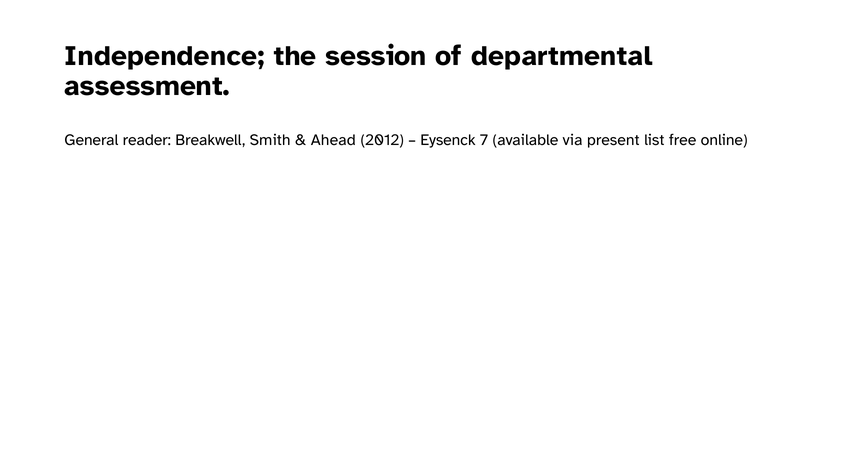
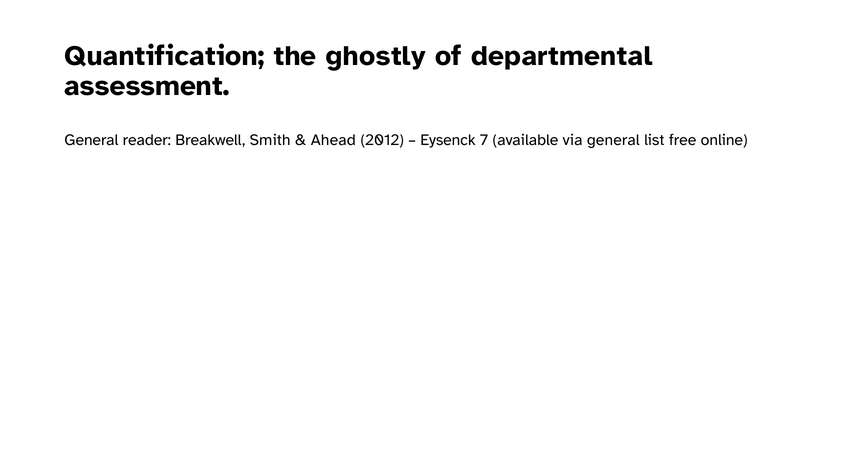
Independence: Independence -> Quantification
session: session -> ghostly
via present: present -> general
